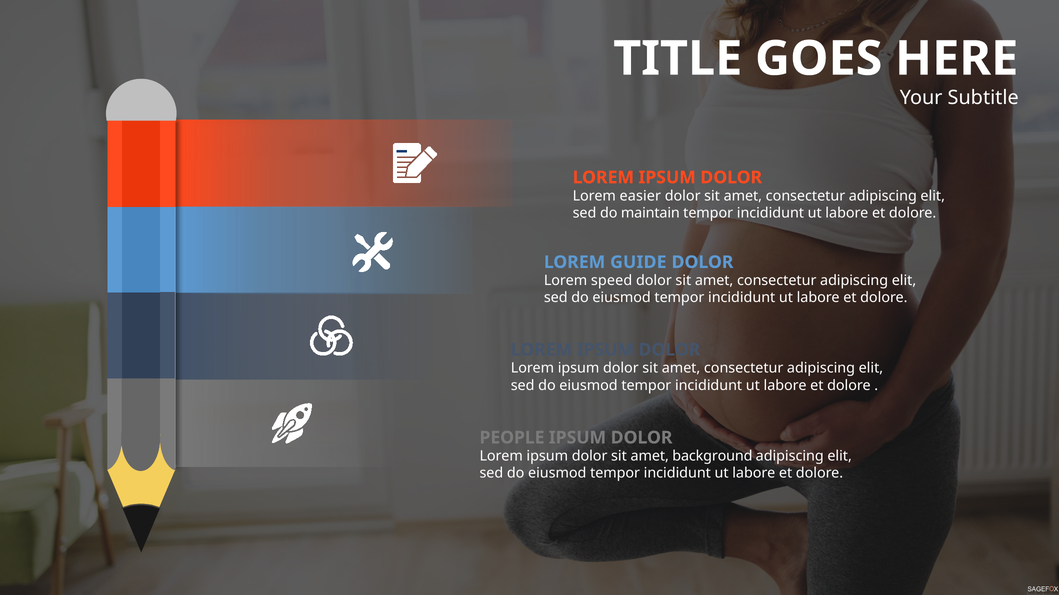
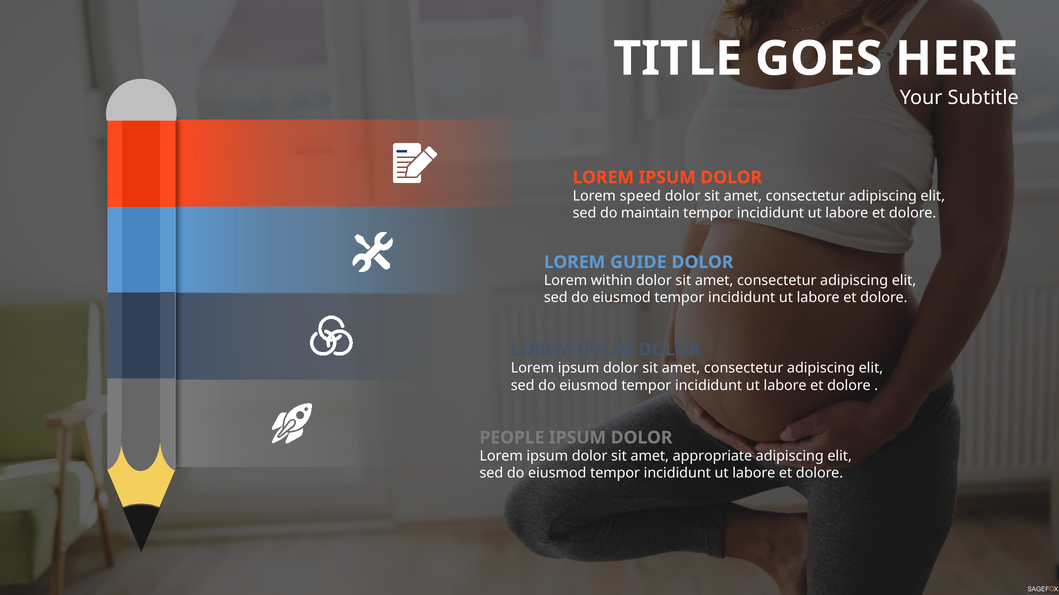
easier: easier -> speed
speed: speed -> within
background: background -> appropriate
